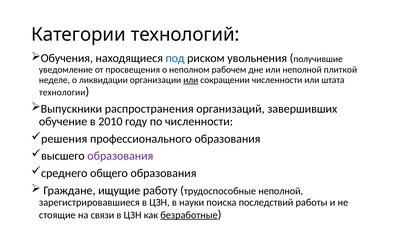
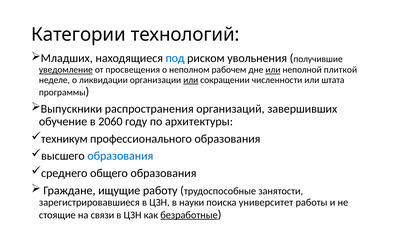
Обучения: Обучения -> Младших
уведомление underline: none -> present
или at (273, 70) underline: none -> present
технологии: технологии -> программы
2010: 2010 -> 2060
по численности: численности -> архитектуры
решения: решения -> техникум
образования at (120, 156) colour: purple -> blue
трудоспособные неполной: неполной -> занятости
последствий: последствий -> университет
